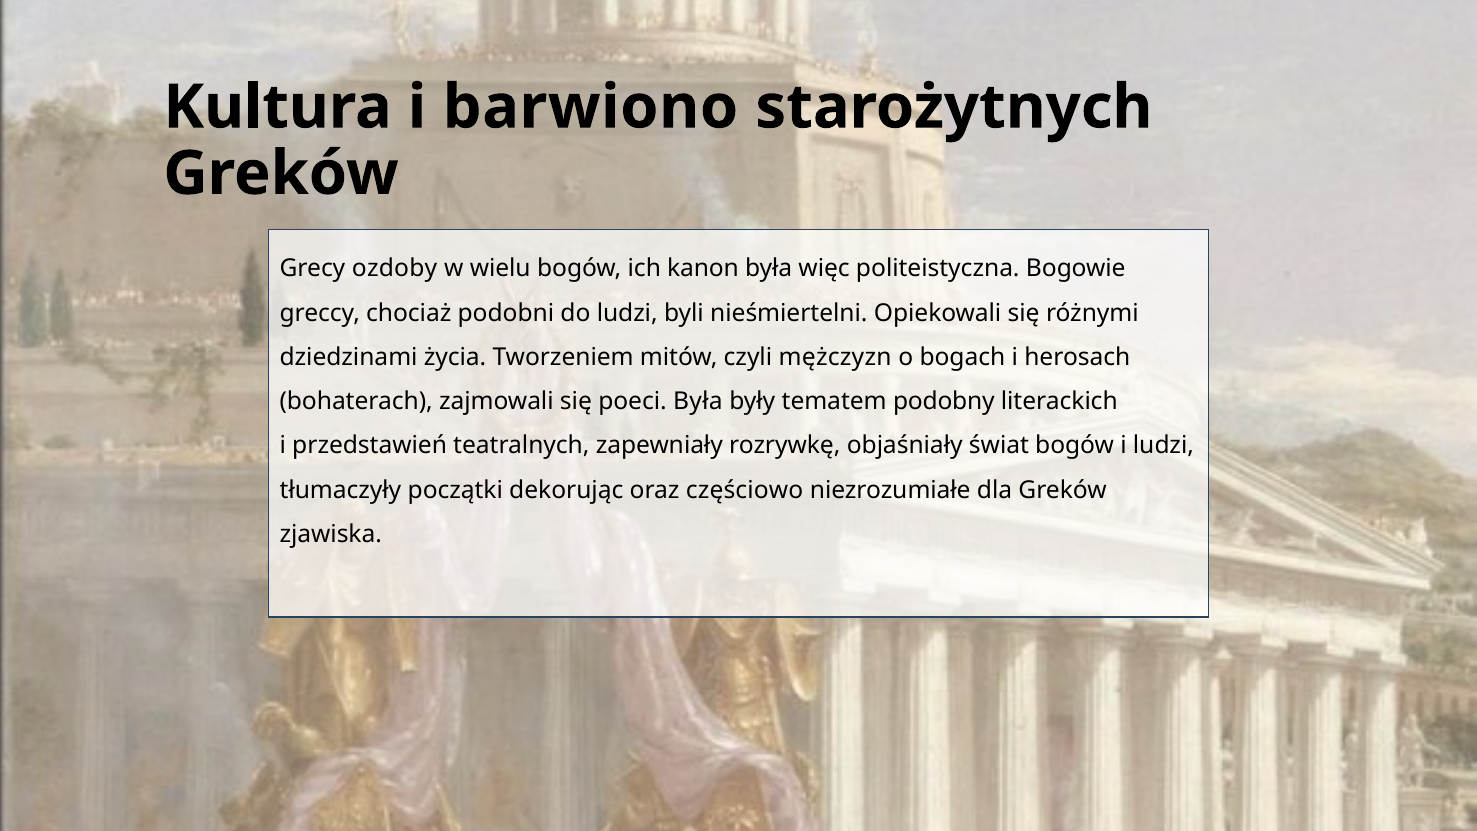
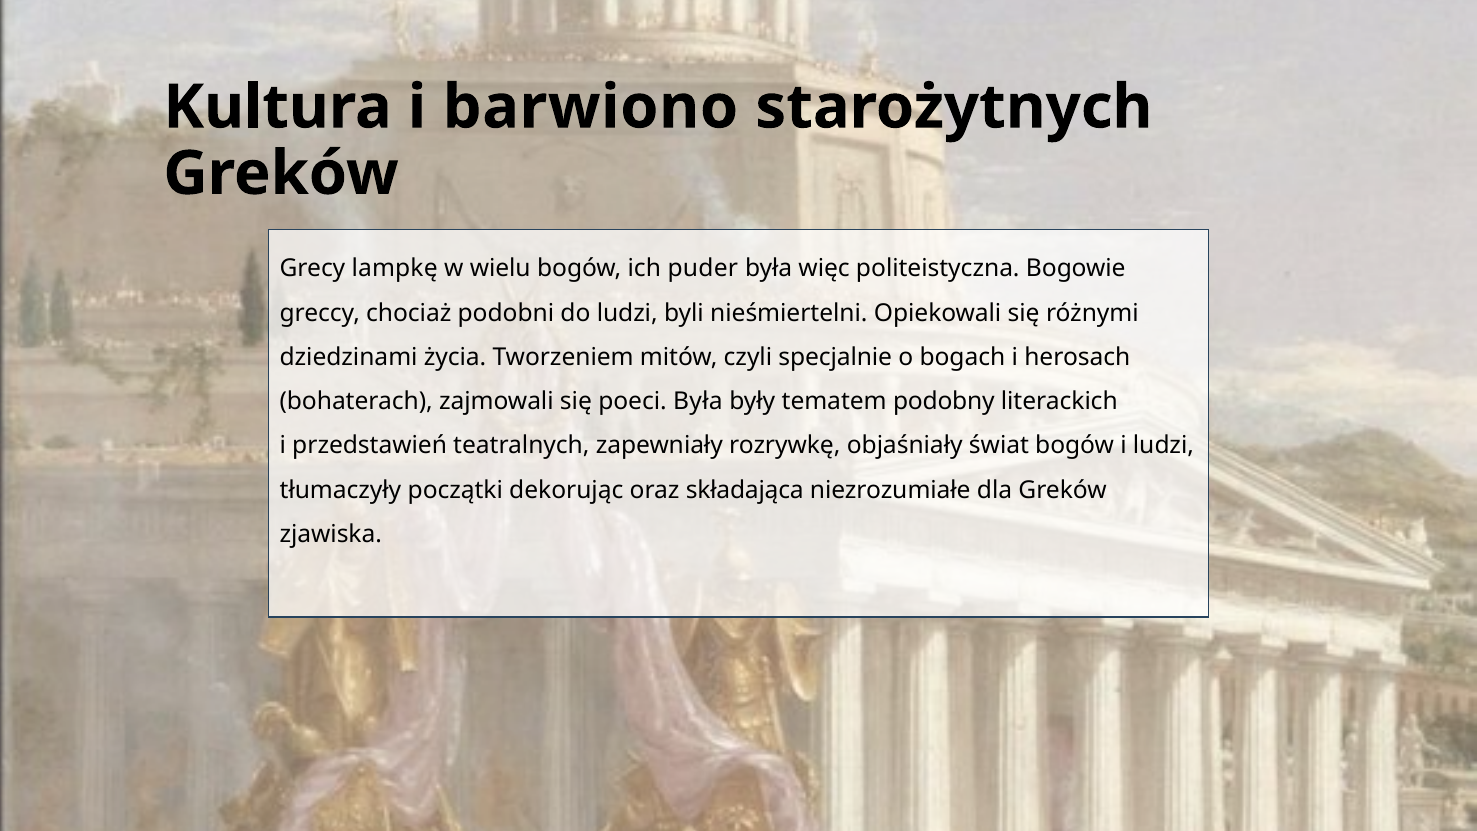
ozdoby: ozdoby -> lampkę
kanon: kanon -> puder
mężczyzn: mężczyzn -> specjalnie
częściowo: częściowo -> składająca
